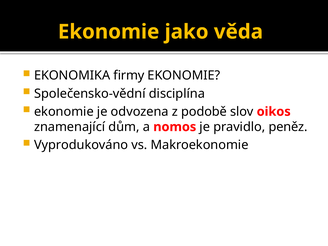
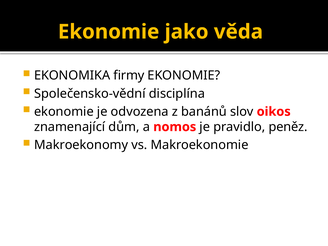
podobě: podobě -> banánů
Vyprodukováno: Vyprodukováno -> Makroekonomy
